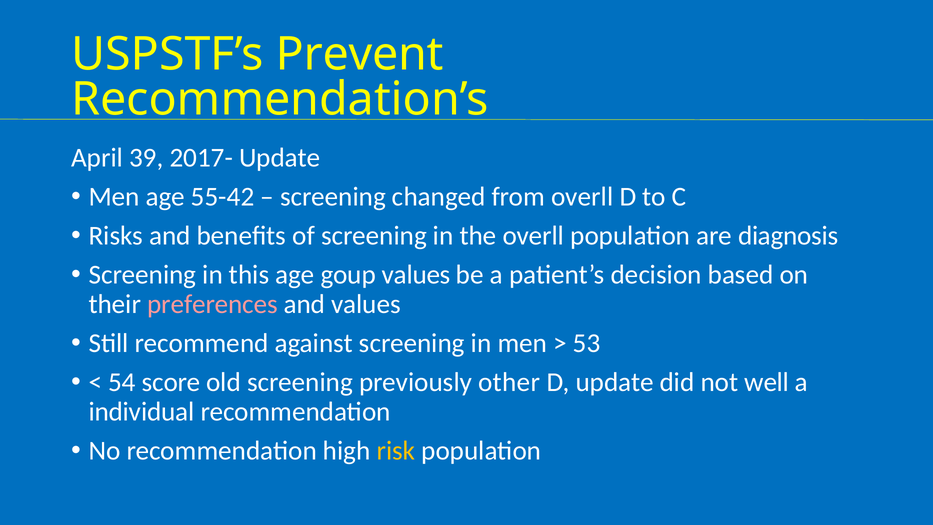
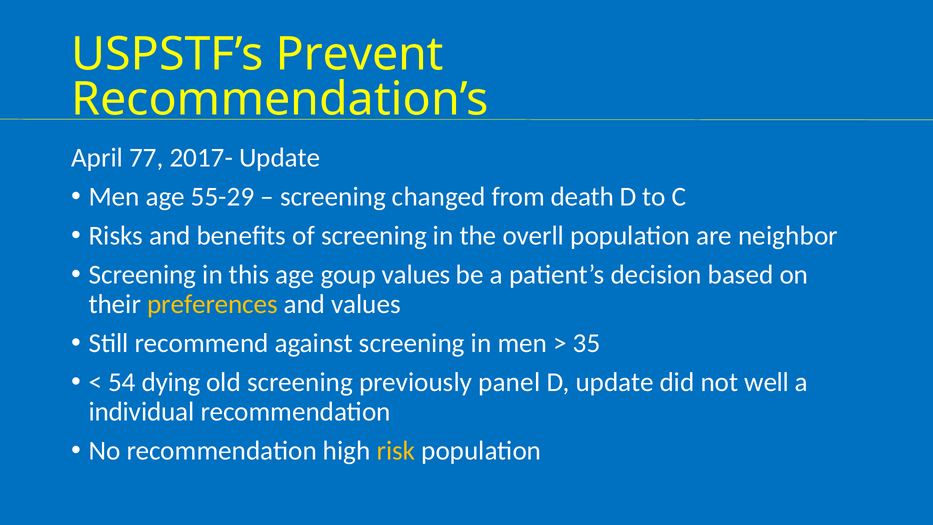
39: 39 -> 77
55-42: 55-42 -> 55-29
from overll: overll -> death
diagnosis: diagnosis -> neighbor
preferences colour: pink -> yellow
53: 53 -> 35
score: score -> dying
other: other -> panel
